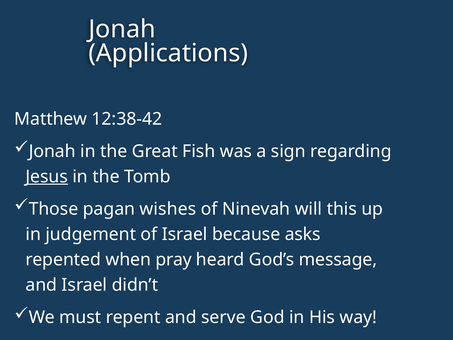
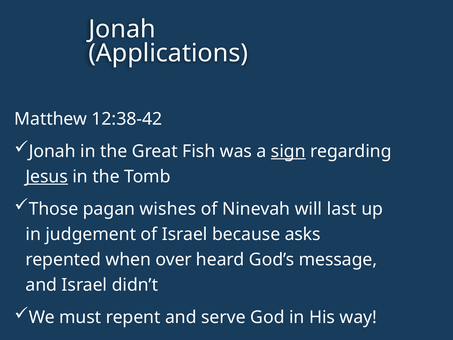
sign underline: none -> present
this: this -> last
pray: pray -> over
